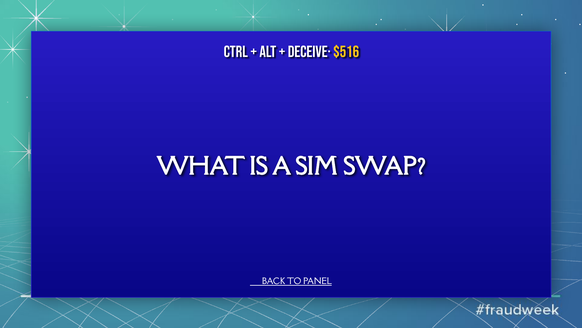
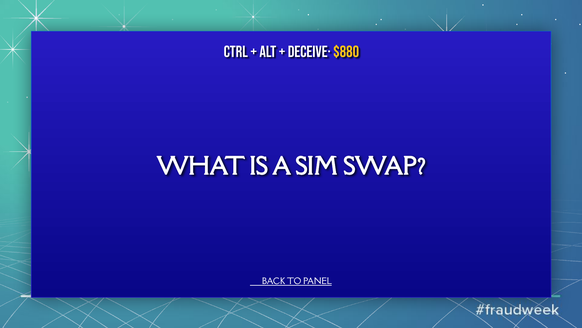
$516: $516 -> $880
